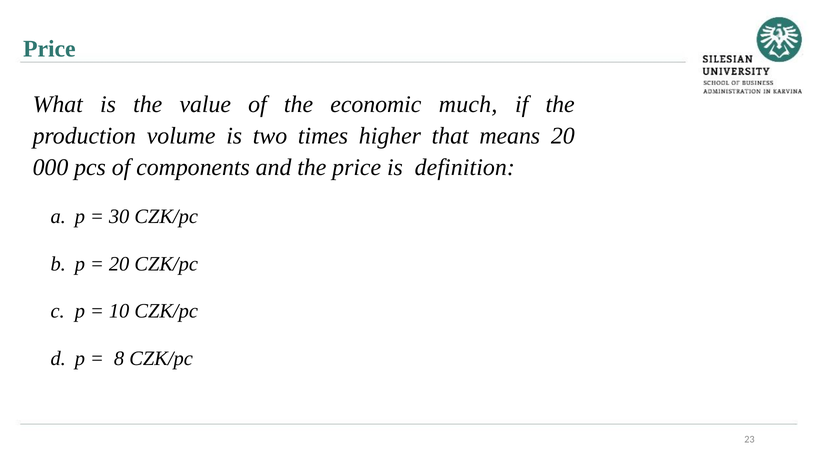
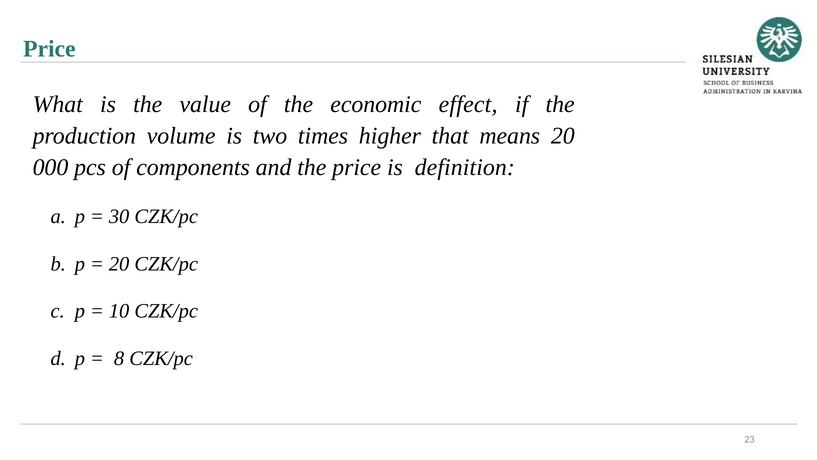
much: much -> effect
